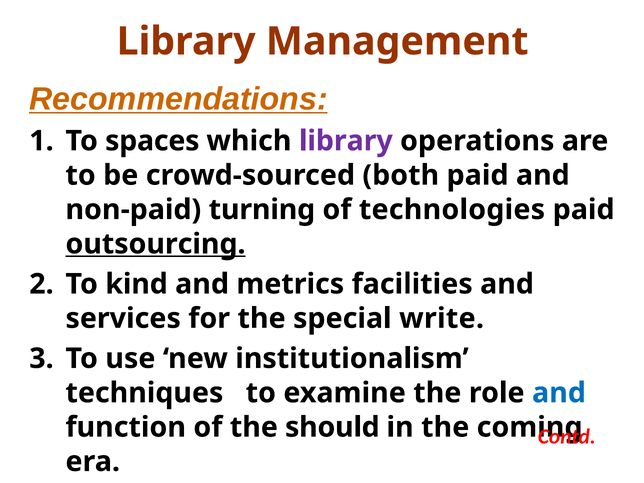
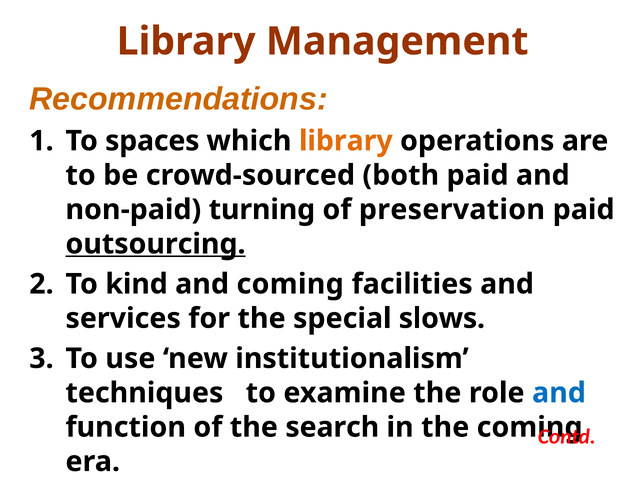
Recommendations underline: present -> none
library at (346, 141) colour: purple -> orange
technologies: technologies -> preservation
and metrics: metrics -> coming
write: write -> slows
should: should -> search
